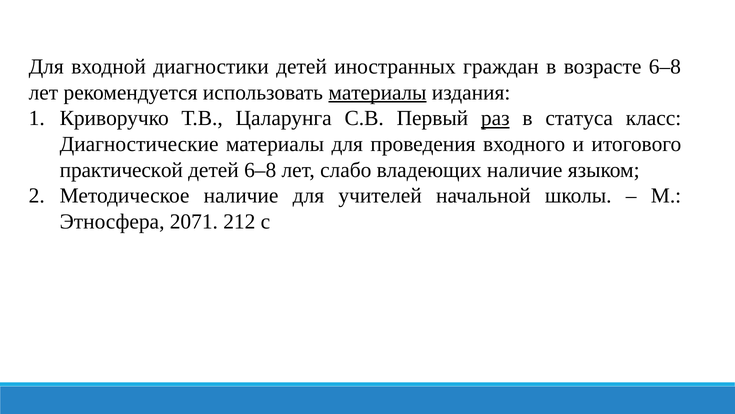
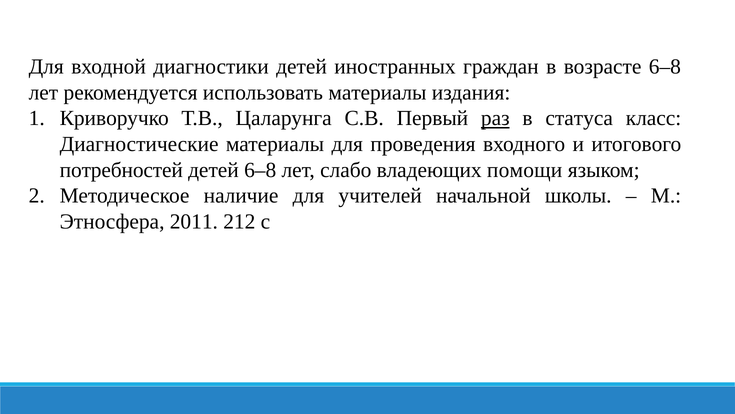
материалы at (377, 92) underline: present -> none
практической: практической -> потребностей
владеющих наличие: наличие -> помощи
2071: 2071 -> 2011
